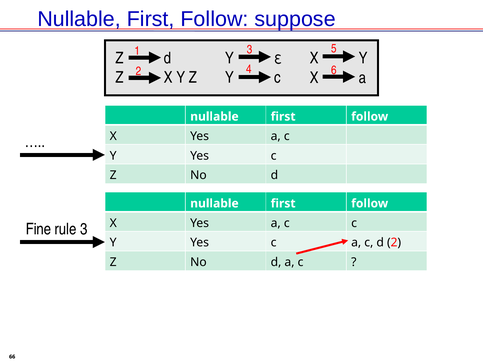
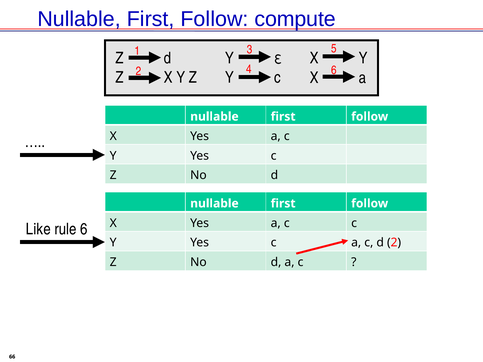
suppose: suppose -> compute
Fine: Fine -> Like
rule 3: 3 -> 6
